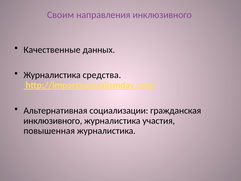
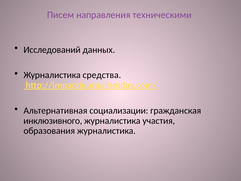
Своим: Своим -> Писем
направления инклюзивного: инклюзивного -> техническими
Качественные: Качественные -> Исследований
повышенная: повышенная -> образования
